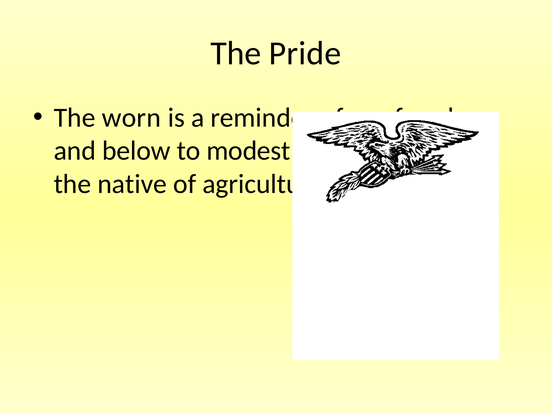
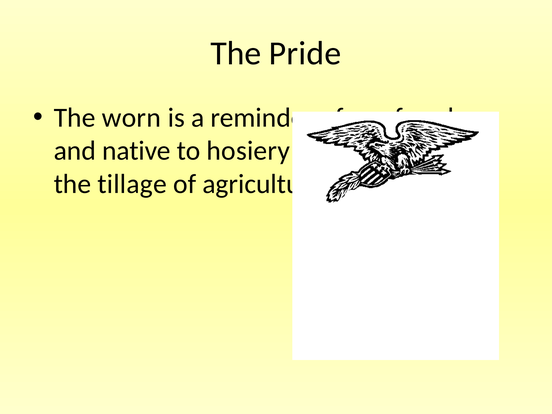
below: below -> native
modest: modest -> hosiery
native: native -> tillage
